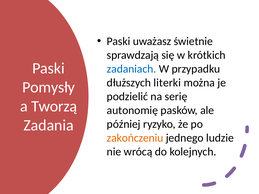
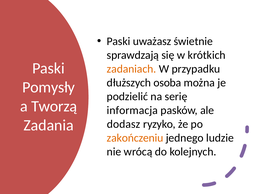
zadaniach colour: blue -> orange
literki: literki -> osoba
autonomię: autonomię -> informacja
później: później -> dodasz
